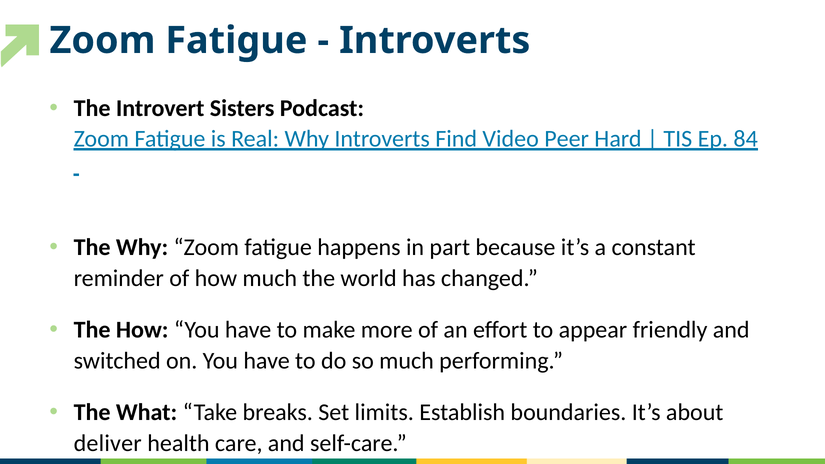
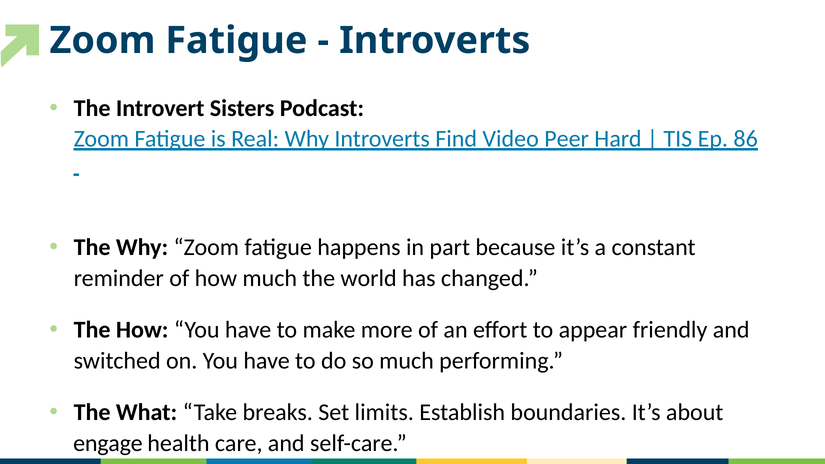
84: 84 -> 86
deliver: deliver -> engage
